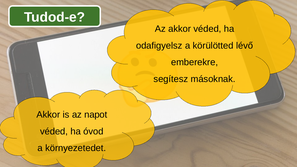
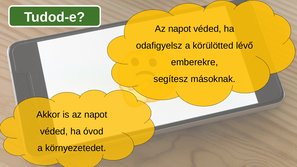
akkor at (180, 29): akkor -> napot
